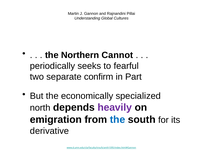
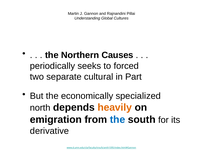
Cannot: Cannot -> Causes
fearful: fearful -> forced
confirm: confirm -> cultural
heavily colour: purple -> orange
